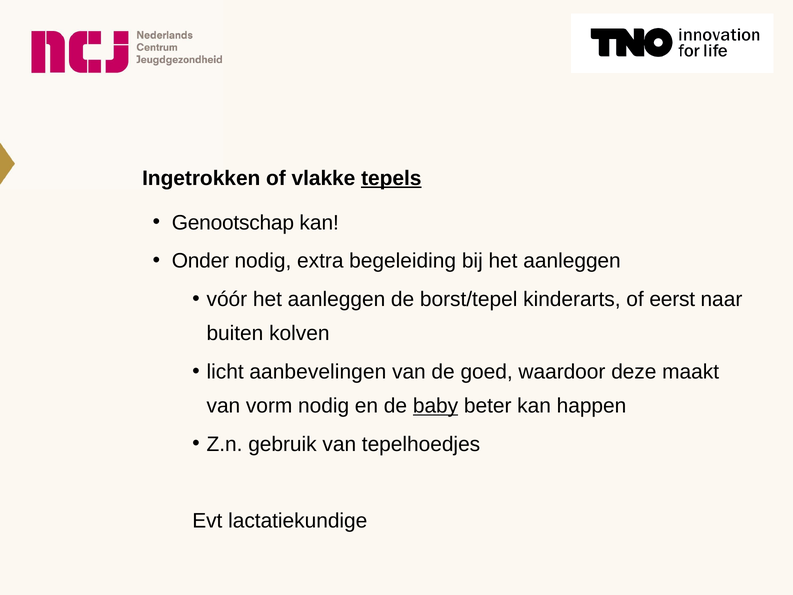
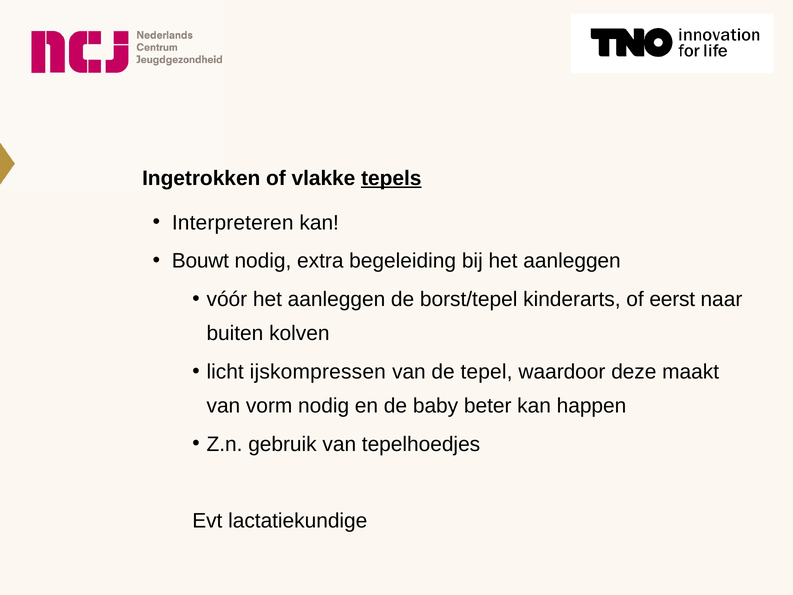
Genootschap: Genootschap -> Interpreteren
Onder: Onder -> Bouwt
aanbevelingen: aanbevelingen -> ijskompressen
goed: goed -> tepel
baby underline: present -> none
